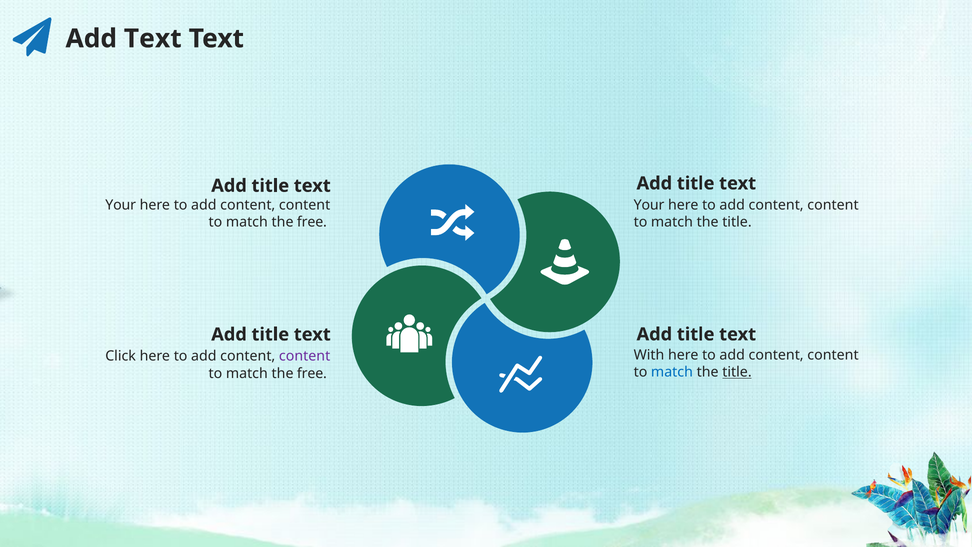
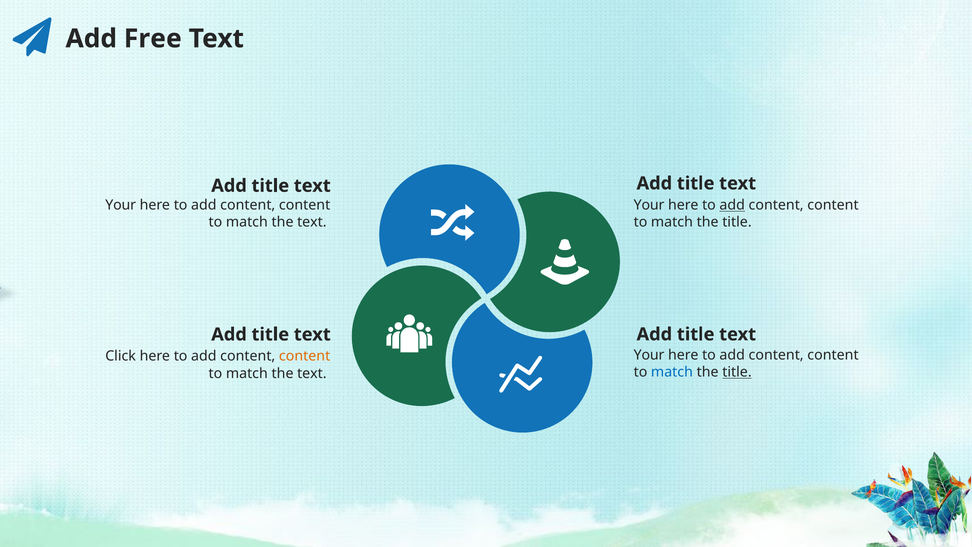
Add Text: Text -> Free
add at (732, 205) underline: none -> present
free at (312, 222): free -> text
With at (649, 355): With -> Your
content at (305, 356) colour: purple -> orange
free at (312, 373): free -> text
